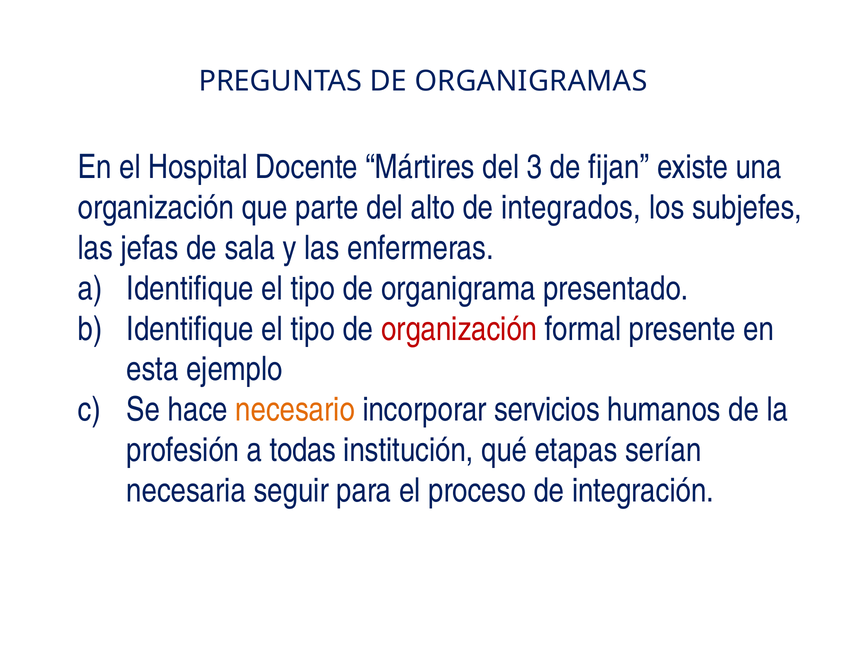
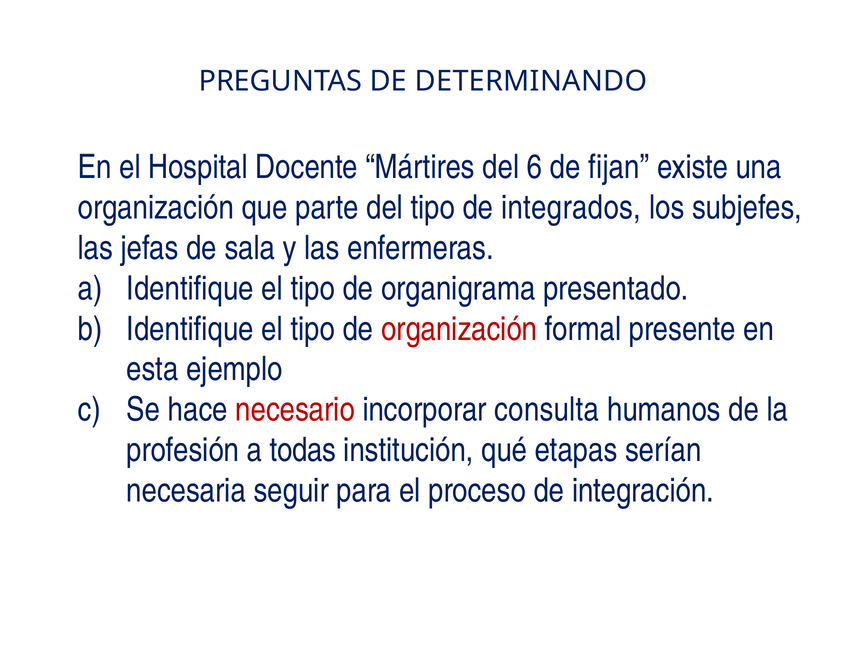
ORGANIGRAMAS: ORGANIGRAMAS -> DETERMINANDO
3: 3 -> 6
del alto: alto -> tipo
necesario colour: orange -> red
servicios: servicios -> consulta
